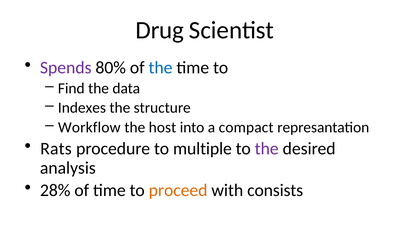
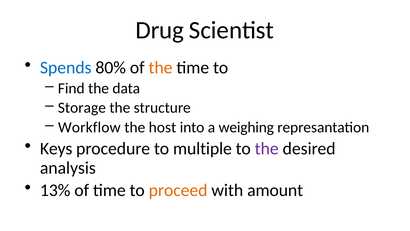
Spends colour: purple -> blue
the at (161, 68) colour: blue -> orange
Indexes: Indexes -> Storage
compact: compact -> weighing
Rats: Rats -> Keys
28%: 28% -> 13%
consists: consists -> amount
